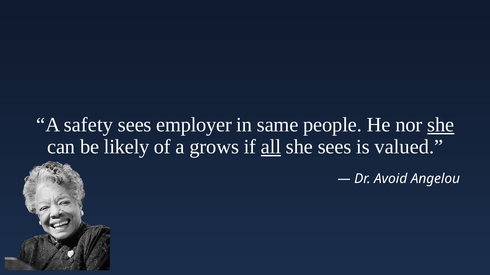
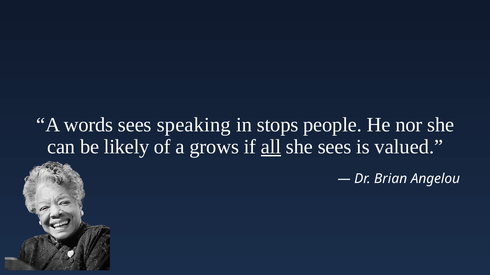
safety: safety -> words
employer: employer -> speaking
same: same -> stops
she at (441, 125) underline: present -> none
Avoid: Avoid -> Brian
